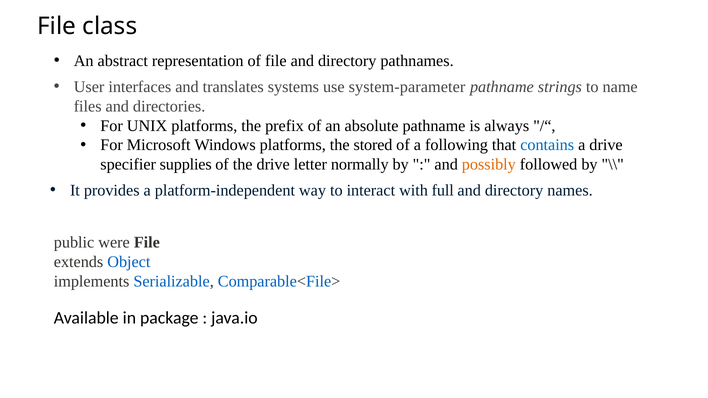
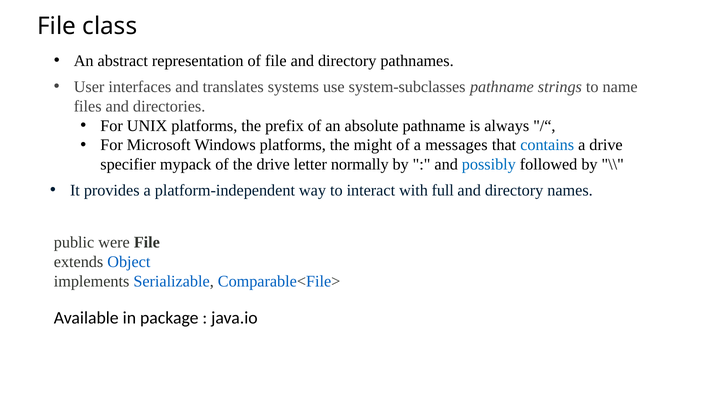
system-parameter: system-parameter -> system-subclasses
stored: stored -> might
following: following -> messages
supplies: supplies -> mypack
possibly colour: orange -> blue
